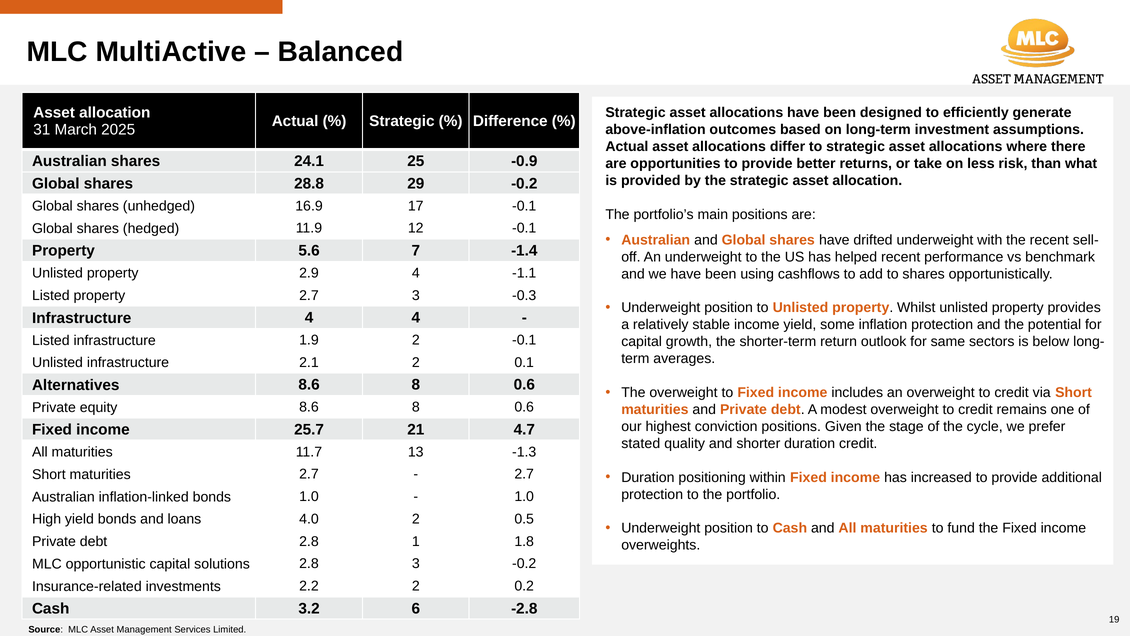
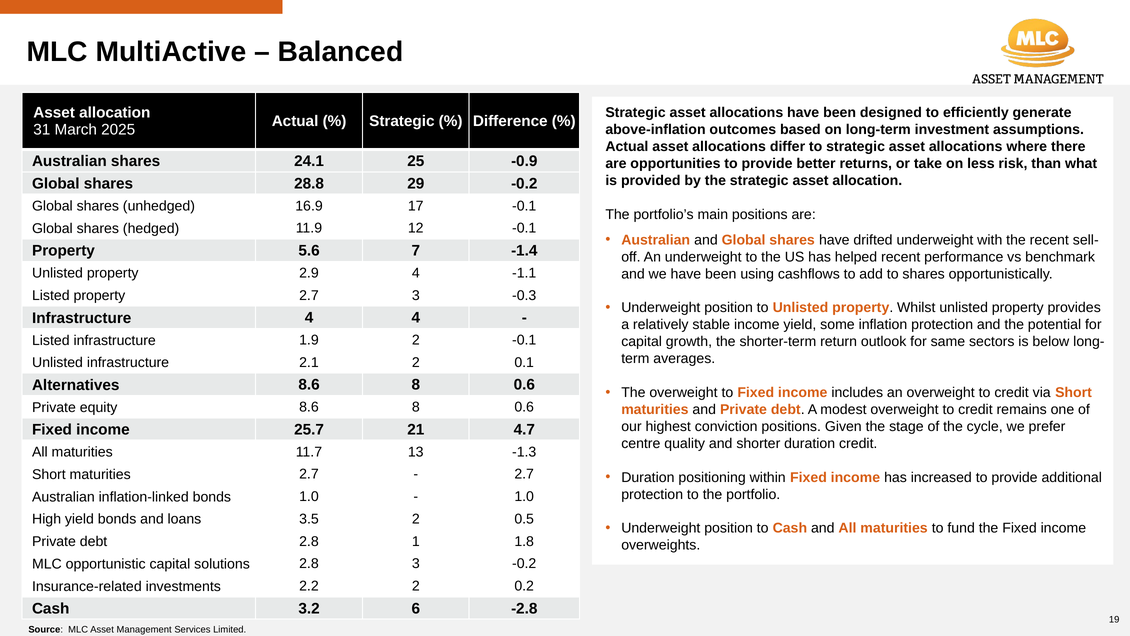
stated: stated -> centre
4.0: 4.0 -> 3.5
